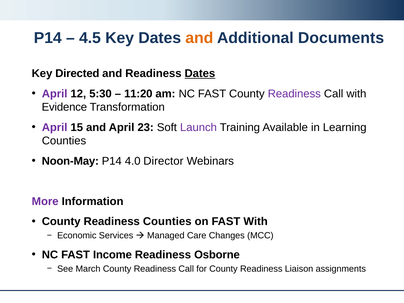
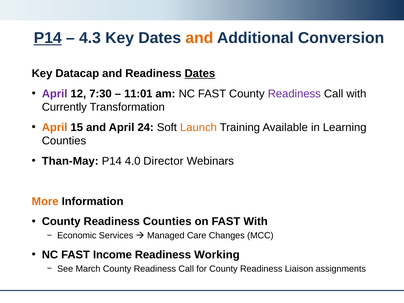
P14 at (48, 38) underline: none -> present
4.5: 4.5 -> 4.3
Documents: Documents -> Conversion
Directed: Directed -> Datacap
5:30: 5:30 -> 7:30
11:20: 11:20 -> 11:01
Evidence: Evidence -> Currently
April at (55, 127) colour: purple -> orange
23: 23 -> 24
Launch colour: purple -> orange
Noon-May: Noon-May -> Than-May
More colour: purple -> orange
Osborne: Osborne -> Working
